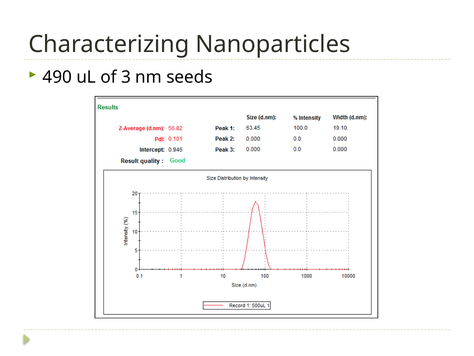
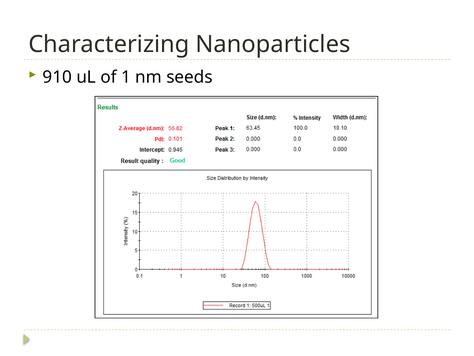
490: 490 -> 910
3: 3 -> 1
